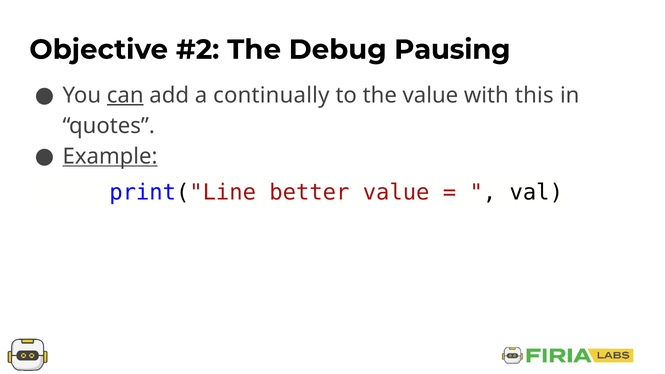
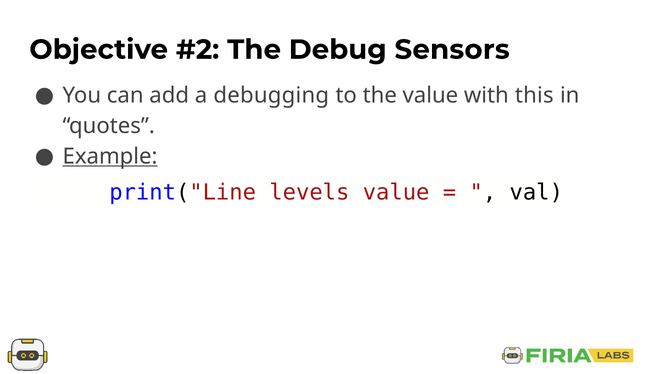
Pausing: Pausing -> Sensors
can underline: present -> none
continually: continually -> debugging
better: better -> levels
